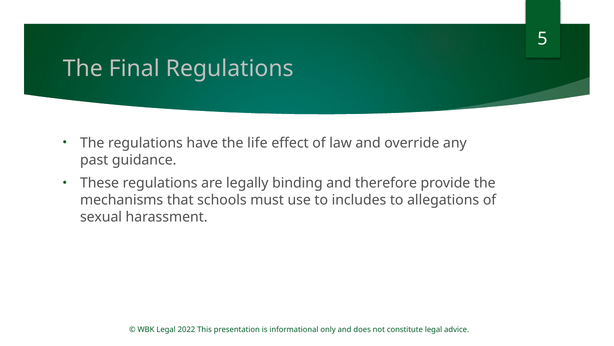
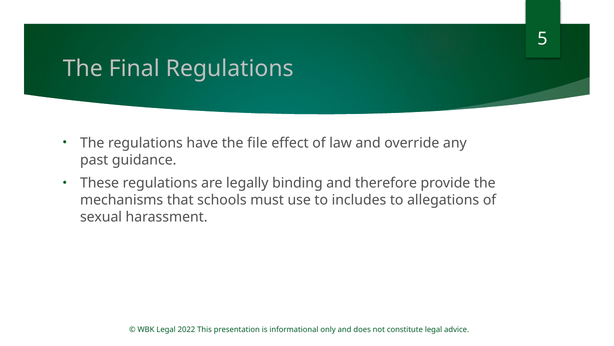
life: life -> file
